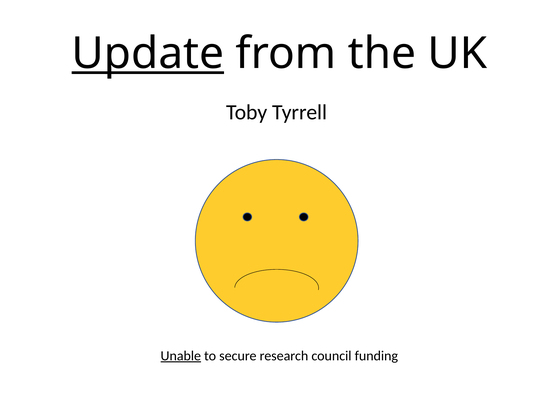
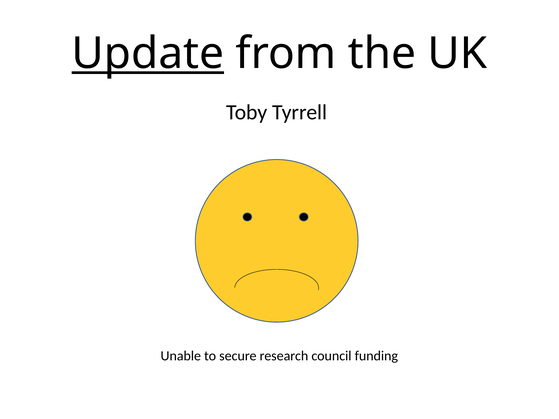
Unable underline: present -> none
